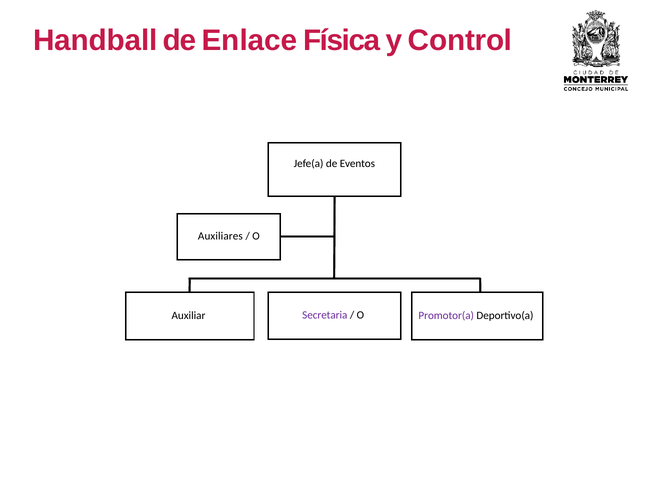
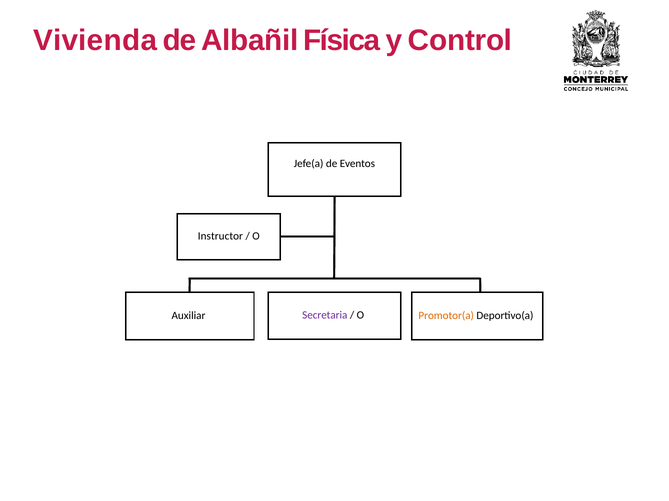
Handball: Handball -> Vivienda
Enlace: Enlace -> Albañil
Auxiliares: Auxiliares -> Instructor
Promotor(a colour: purple -> orange
